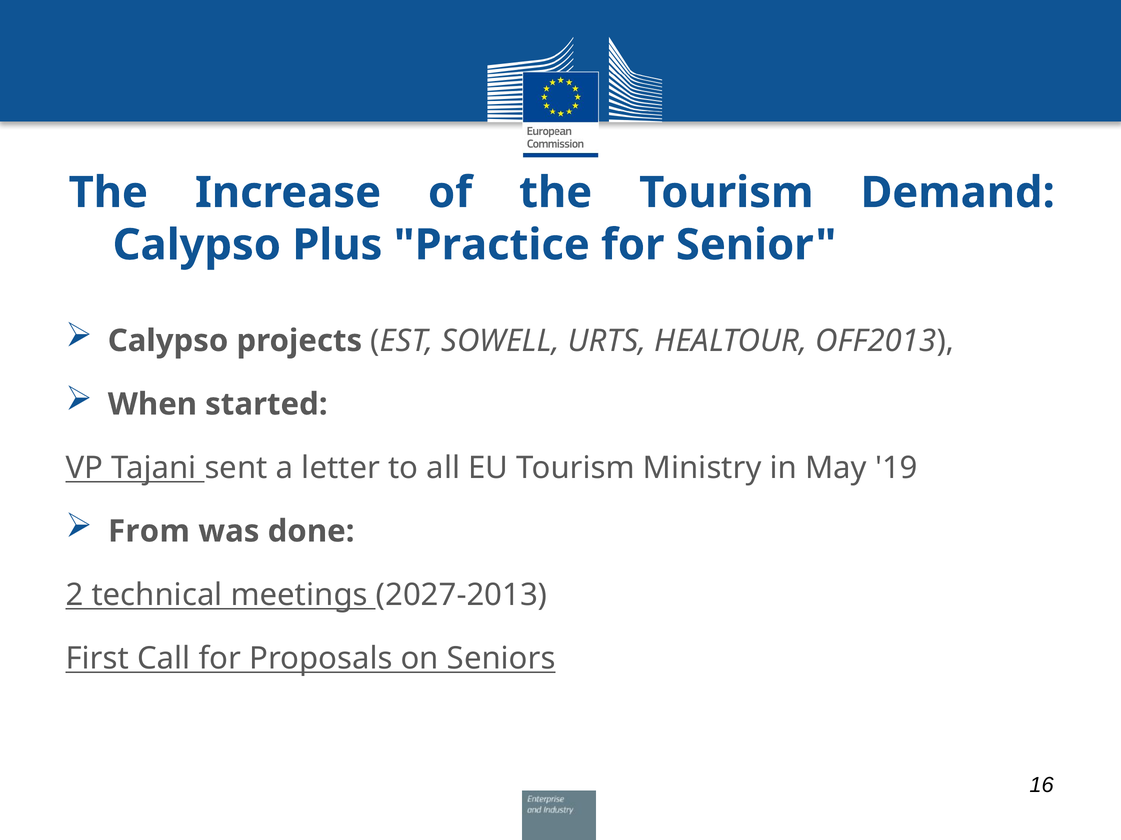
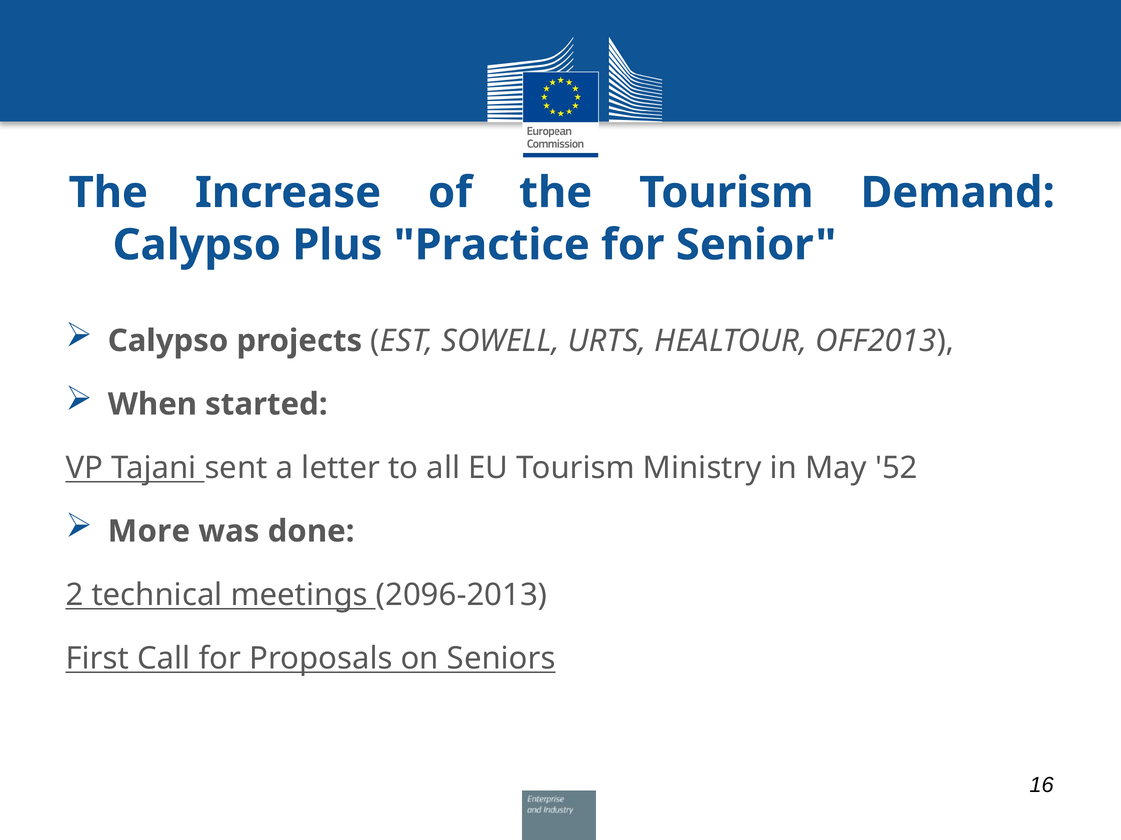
19: 19 -> 52
From: From -> More
2027-2013: 2027-2013 -> 2096-2013
